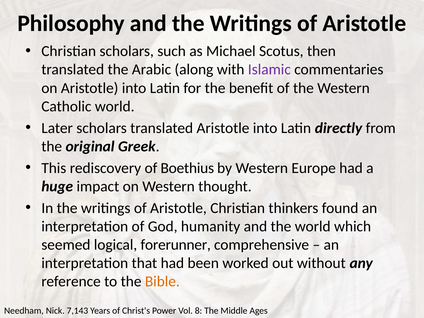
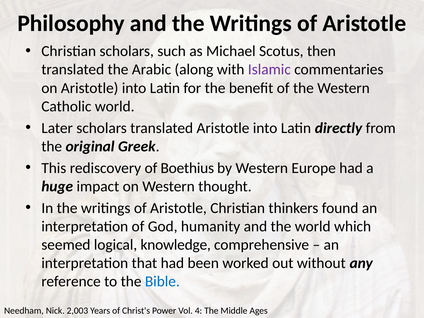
forerunner: forerunner -> knowledge
Bible colour: orange -> blue
7,143: 7,143 -> 2,003
8: 8 -> 4
